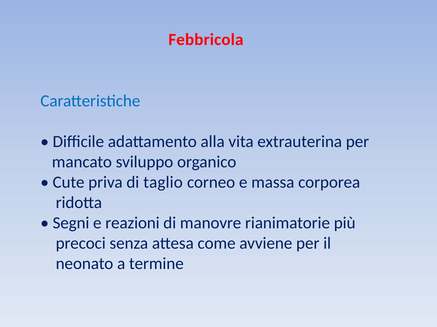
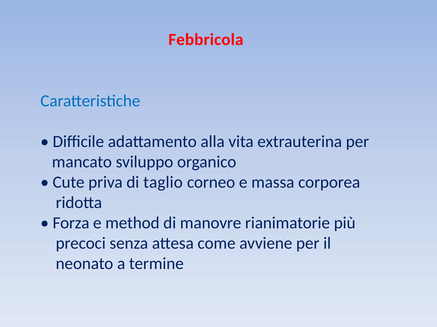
Segni: Segni -> Forza
reazioni: reazioni -> method
